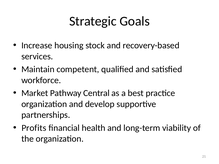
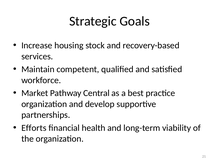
Profits: Profits -> Efforts
